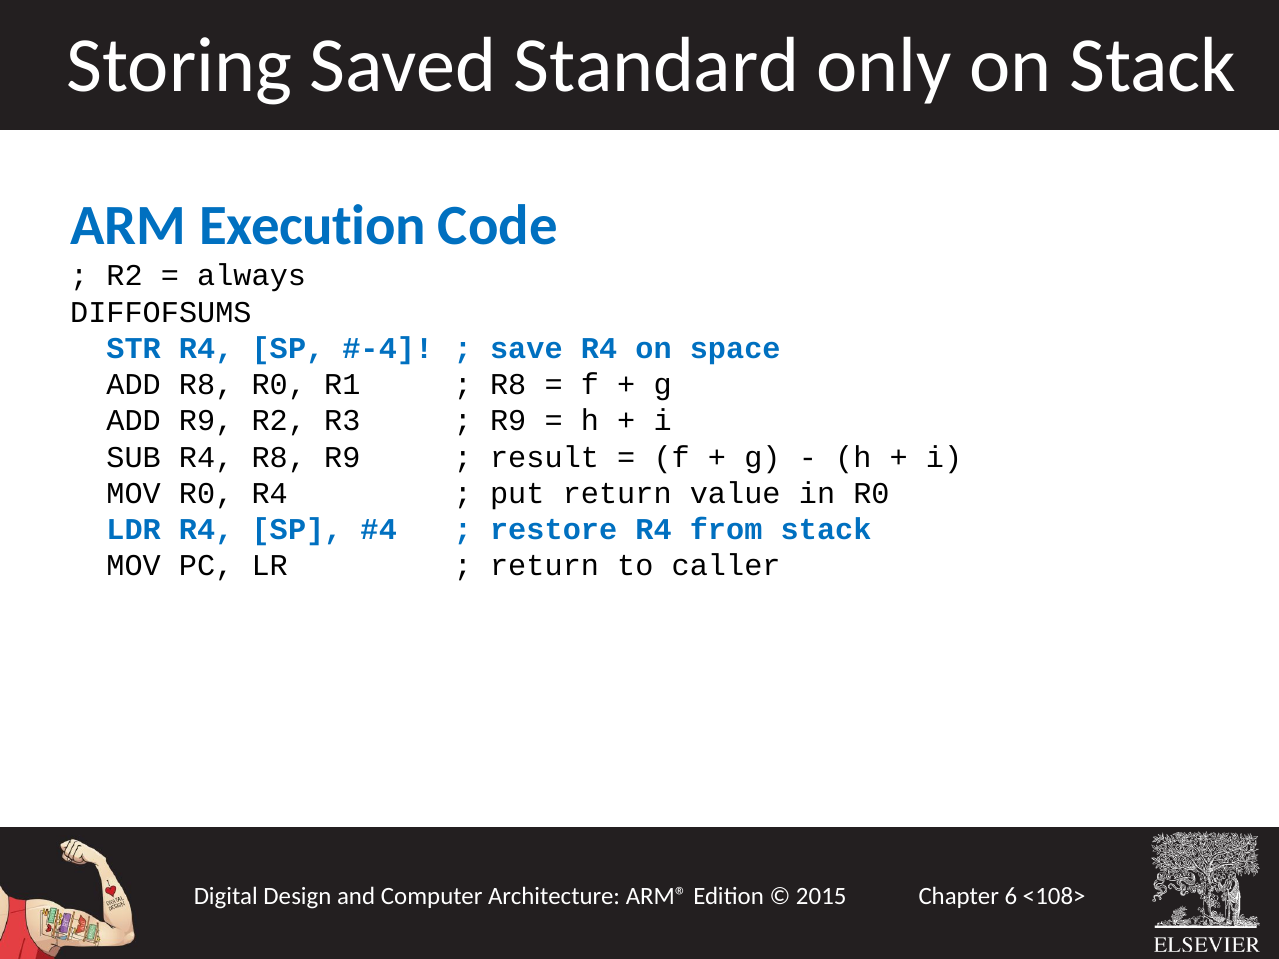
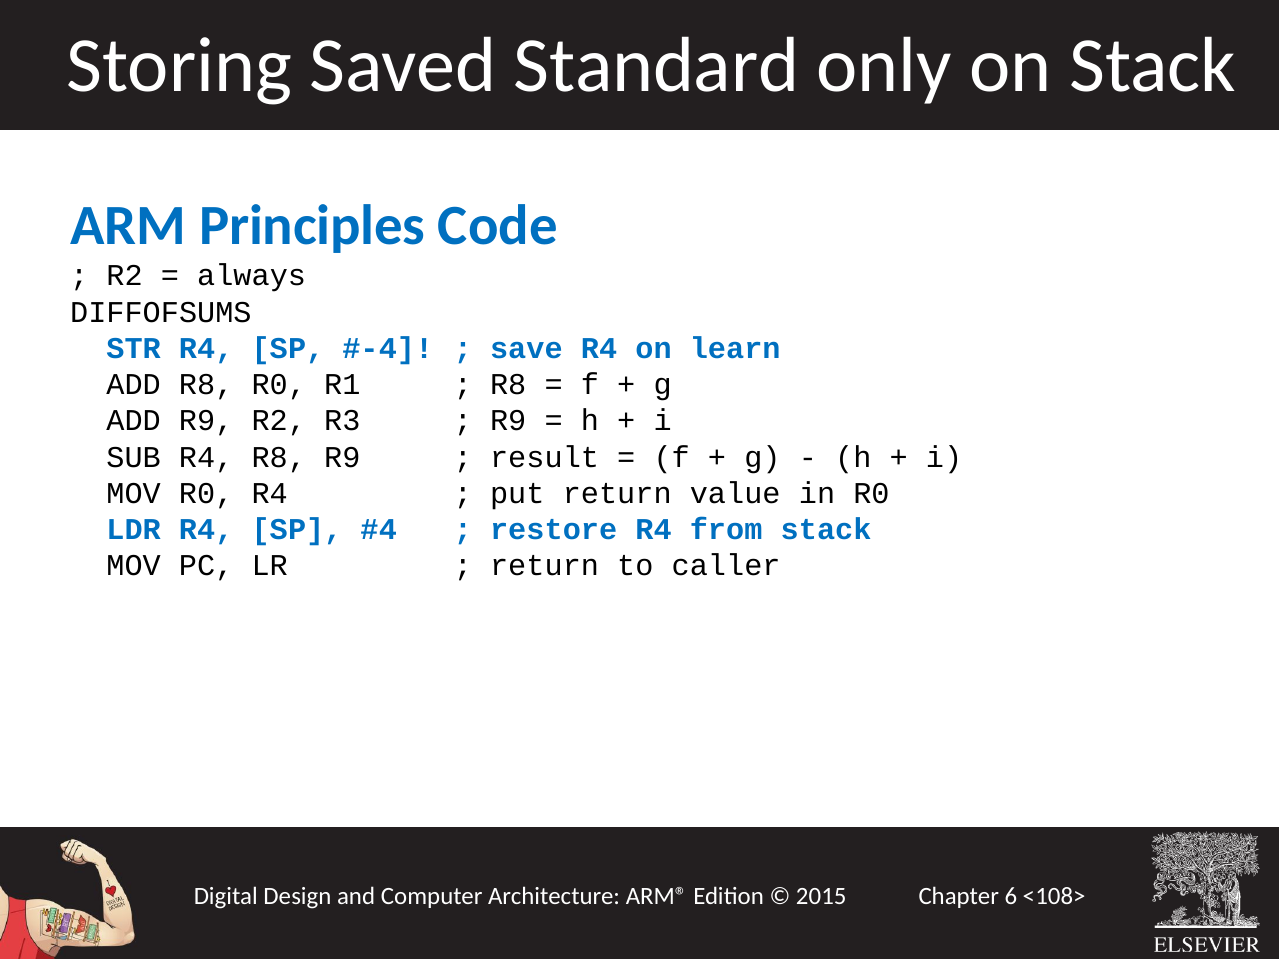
Execution: Execution -> Principles
space: space -> learn
